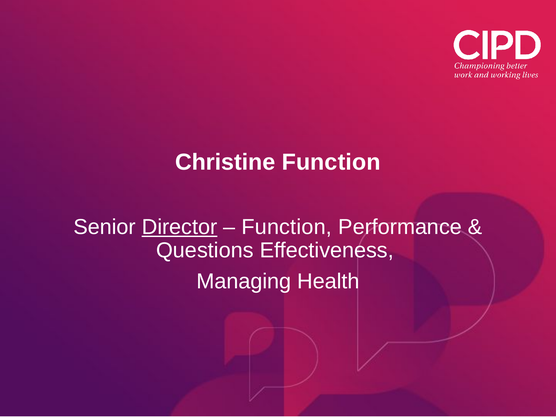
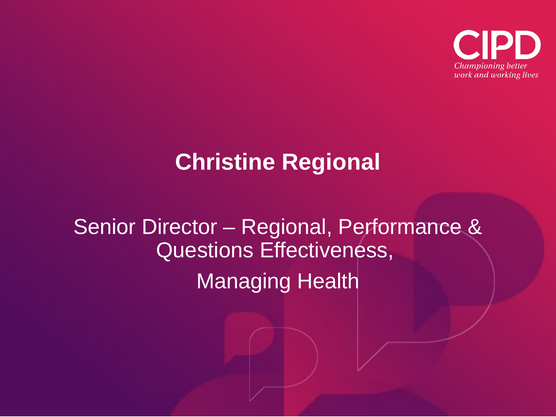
Christine Function: Function -> Regional
Director underline: present -> none
Function at (287, 227): Function -> Regional
